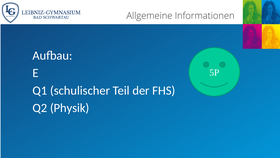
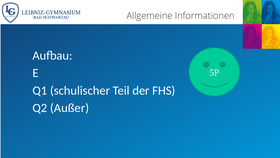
Physik: Physik -> Außer
